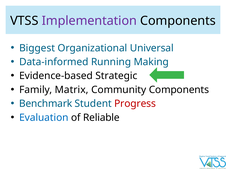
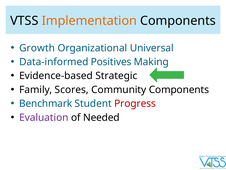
Implementation colour: purple -> orange
Biggest: Biggest -> Growth
Running: Running -> Positives
Matrix: Matrix -> Scores
Evaluation colour: blue -> purple
Reliable: Reliable -> Needed
